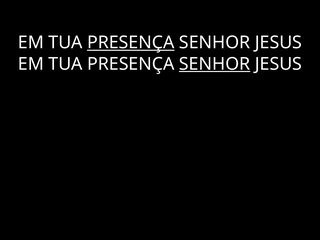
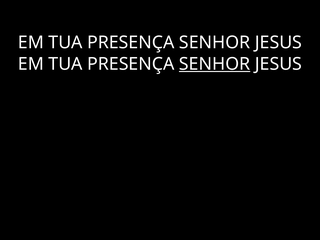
PRESENÇA at (131, 43) underline: present -> none
